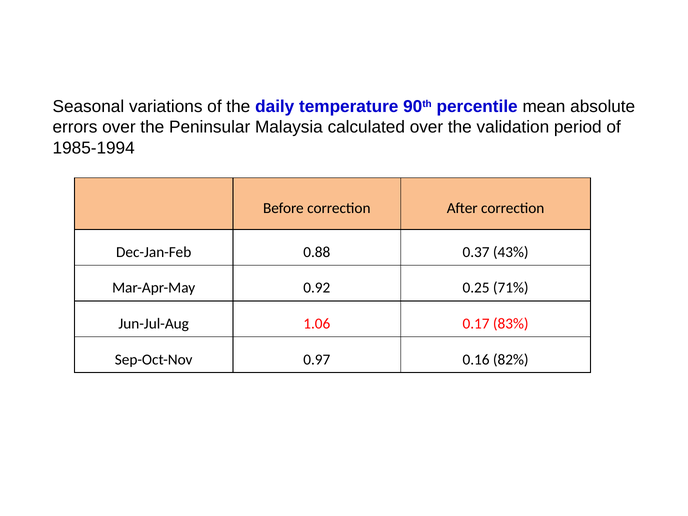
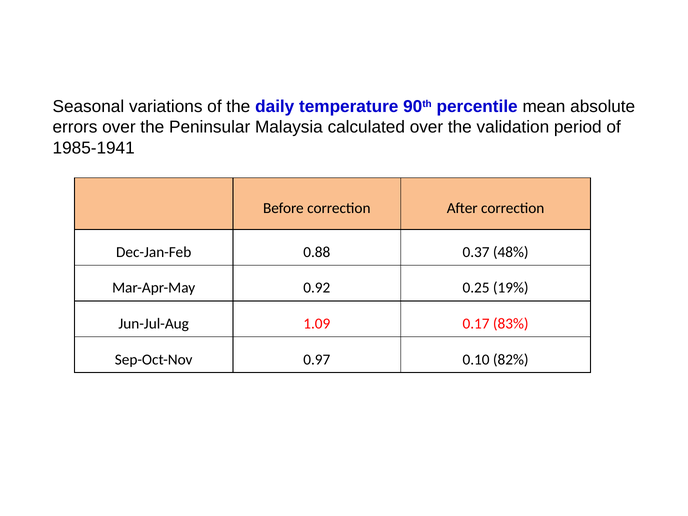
1985-1994: 1985-1994 -> 1985-1941
43%: 43% -> 48%
71%: 71% -> 19%
1.06: 1.06 -> 1.09
0.16: 0.16 -> 0.10
